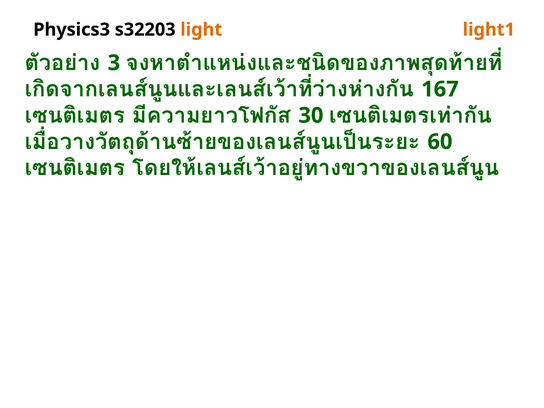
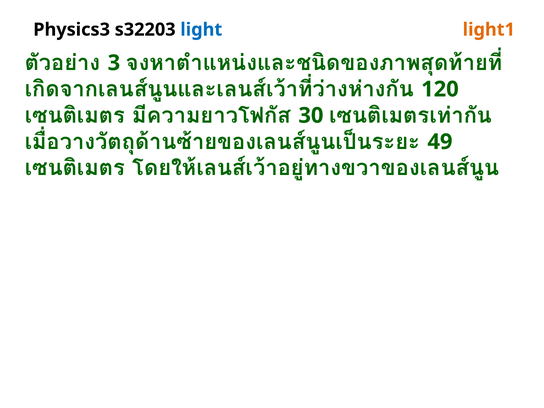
light colour: orange -> blue
167: 167 -> 120
60: 60 -> 49
